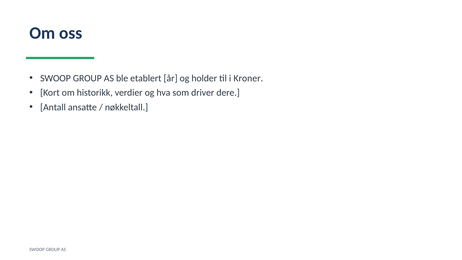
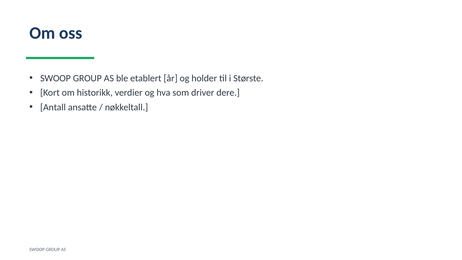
Kroner: Kroner -> Største
